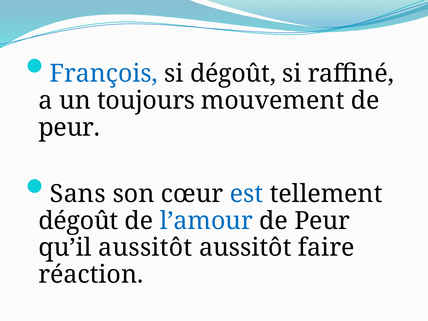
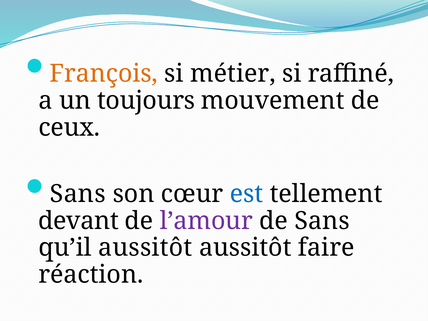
François colour: blue -> orange
si dégoût: dégoût -> métier
peur at (69, 127): peur -> ceux
dégoût at (78, 221): dégoût -> devant
l’amour colour: blue -> purple
Peur at (322, 221): Peur -> Sans
